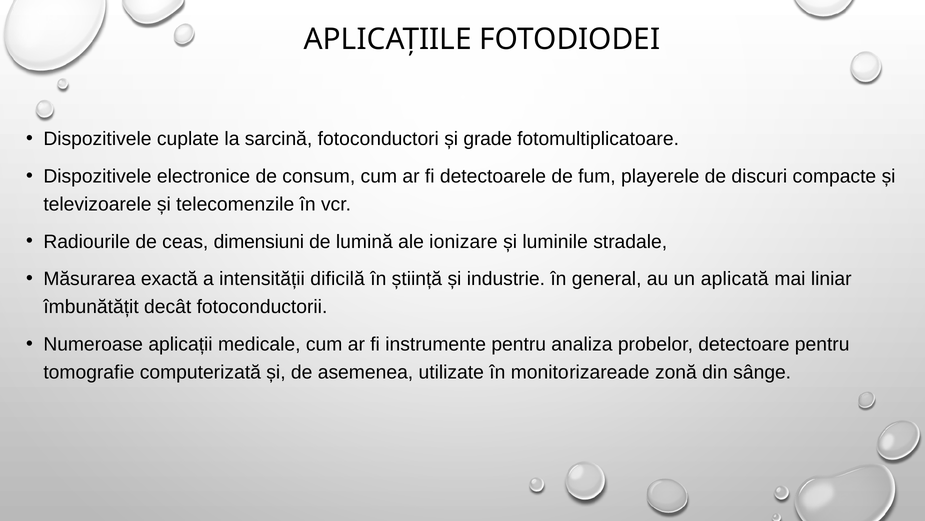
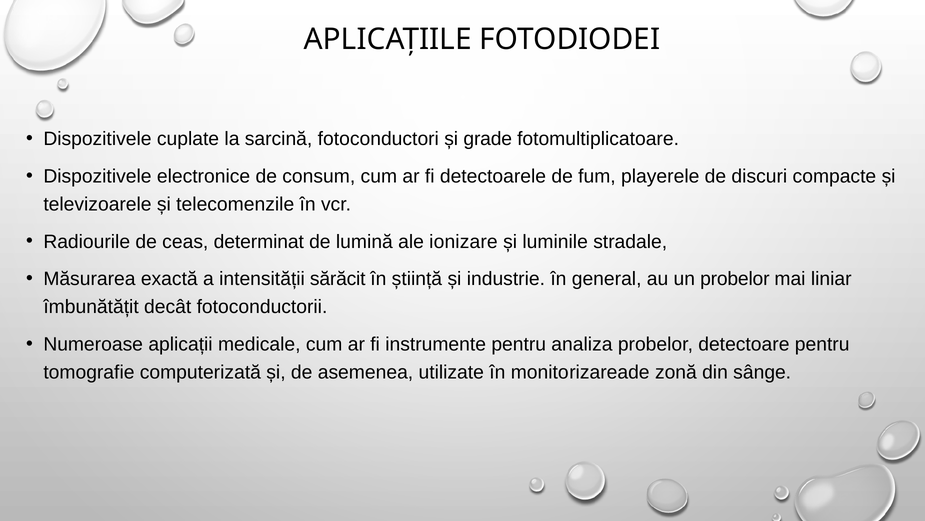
dimensiuni: dimensiuni -> determinat
dificilă: dificilă -> sărăcit
un aplicată: aplicată -> probelor
